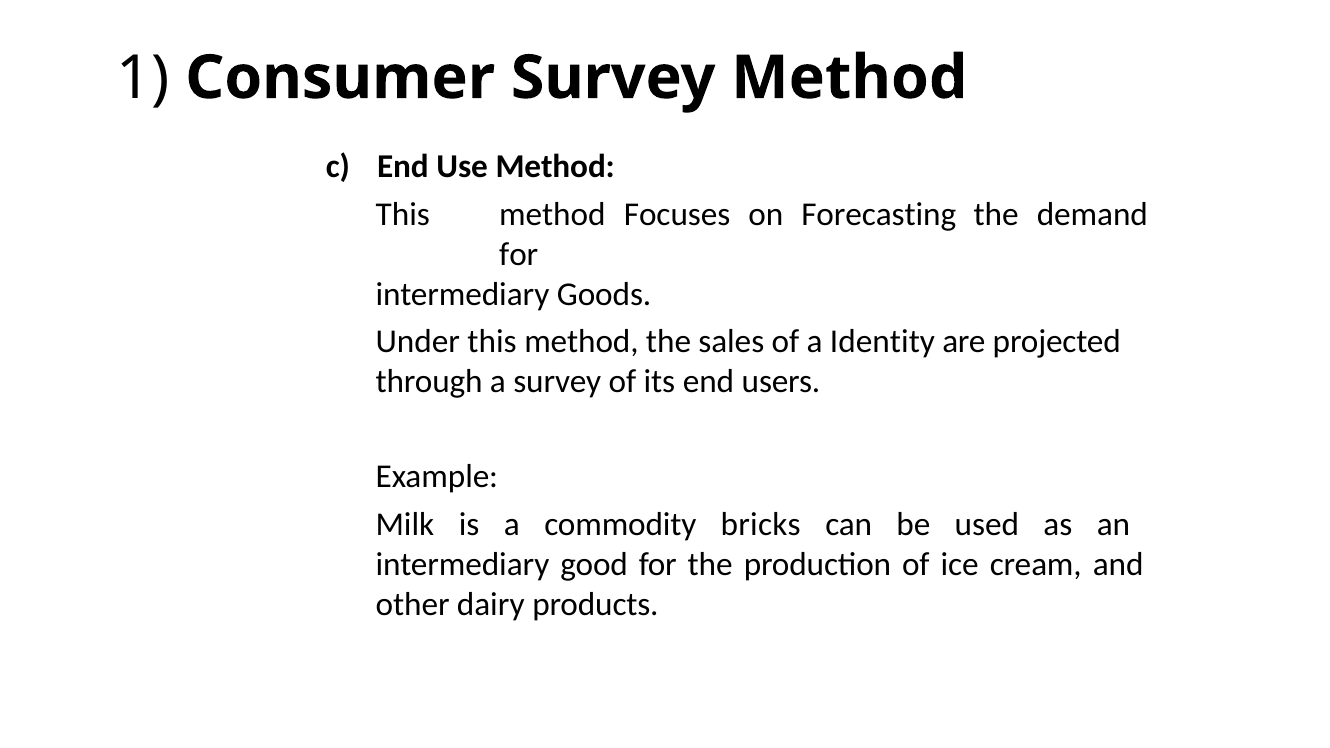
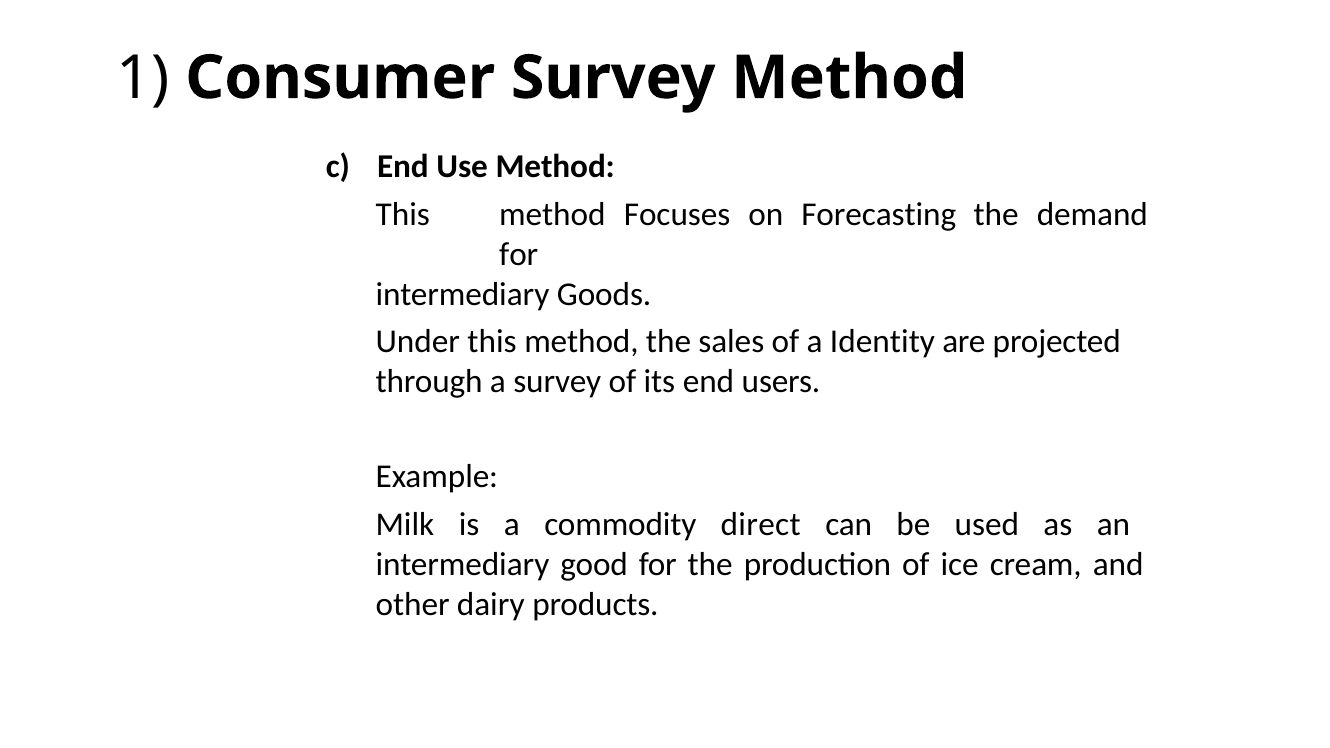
bricks: bricks -> direct
